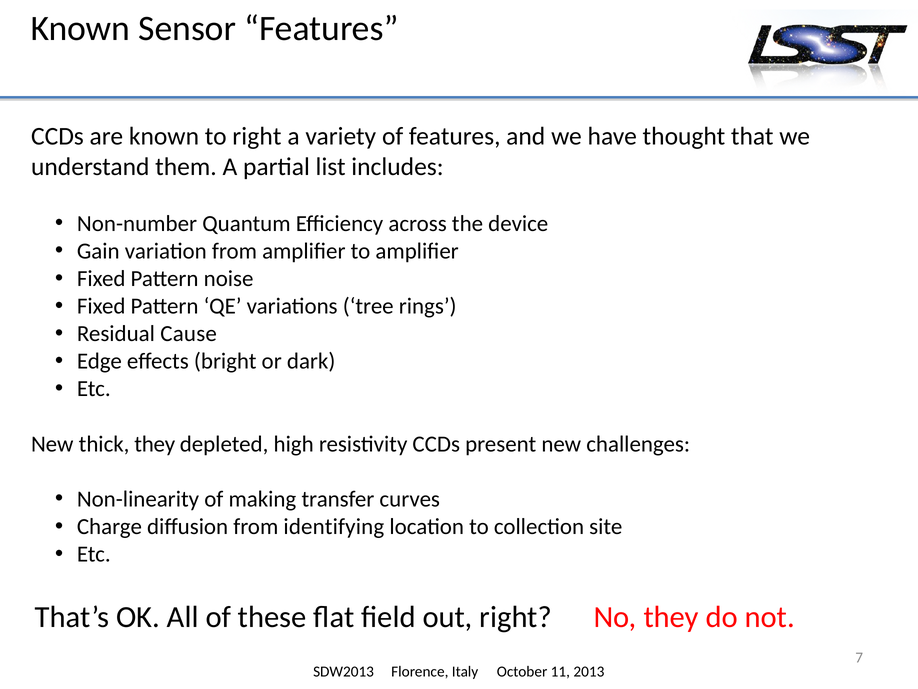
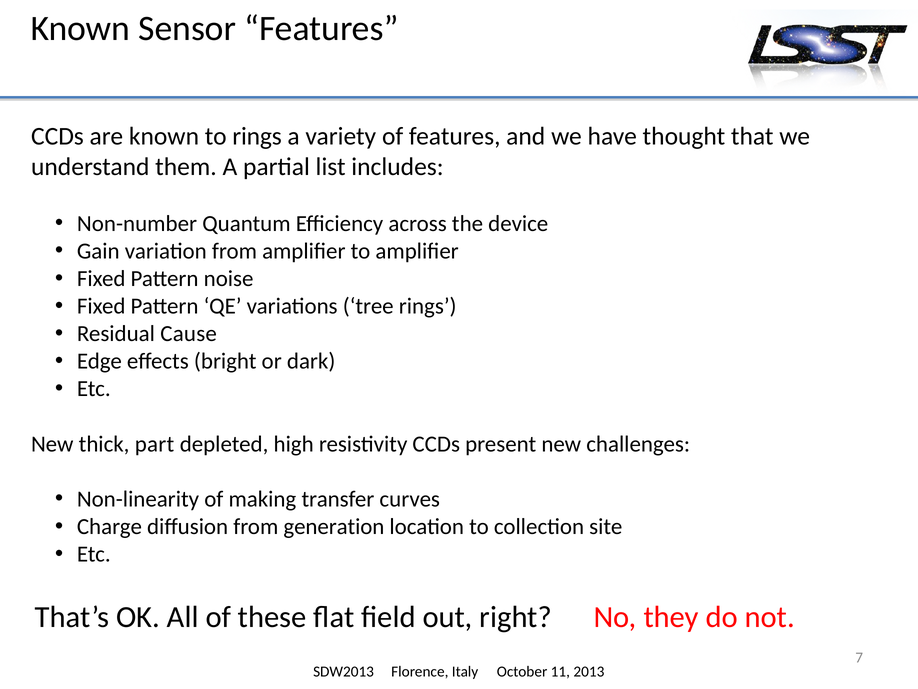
to right: right -> rings
thick they: they -> part
identifying: identifying -> generation
